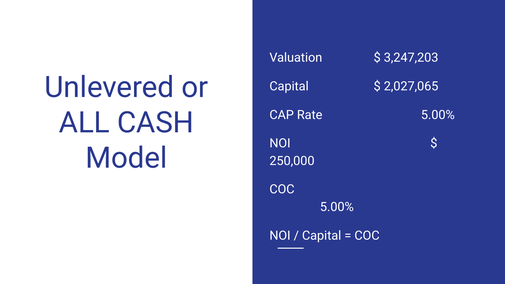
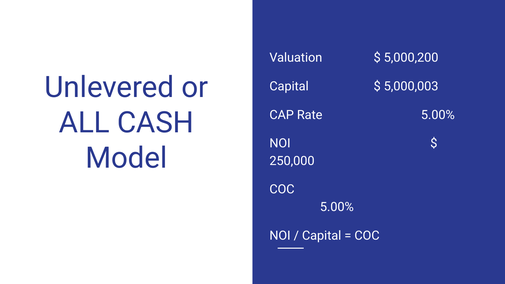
3,247,203: 3,247,203 -> 5,000,200
2,027,065: 2,027,065 -> 5,000,003
